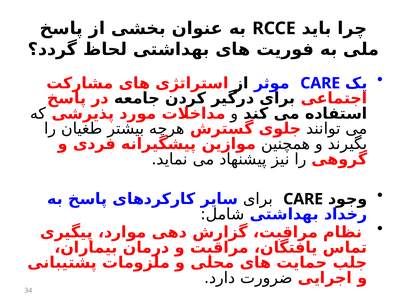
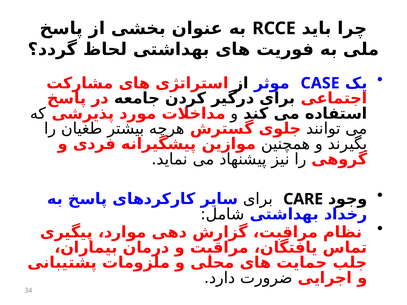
CARE at (320, 83): CARE -> CASE
